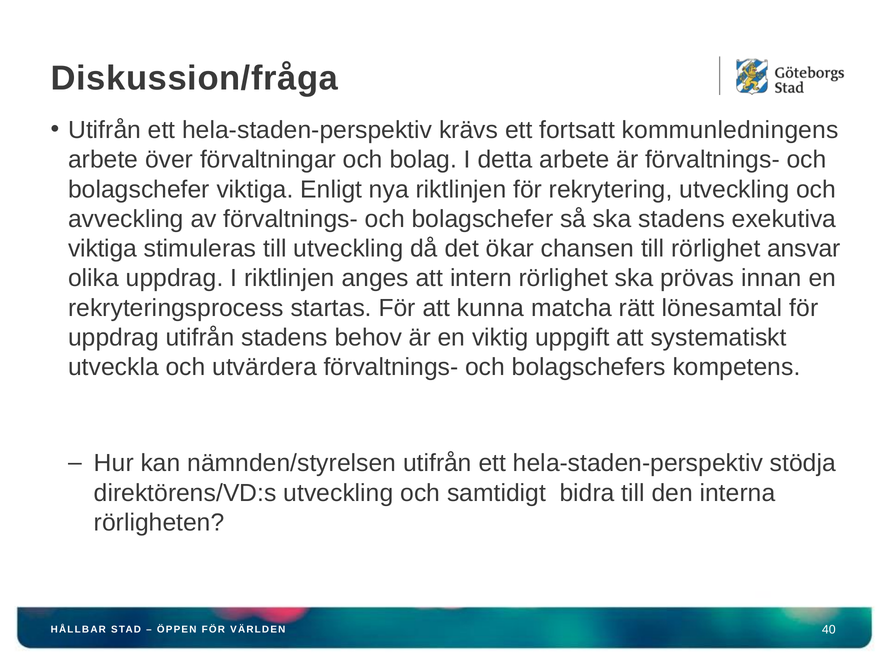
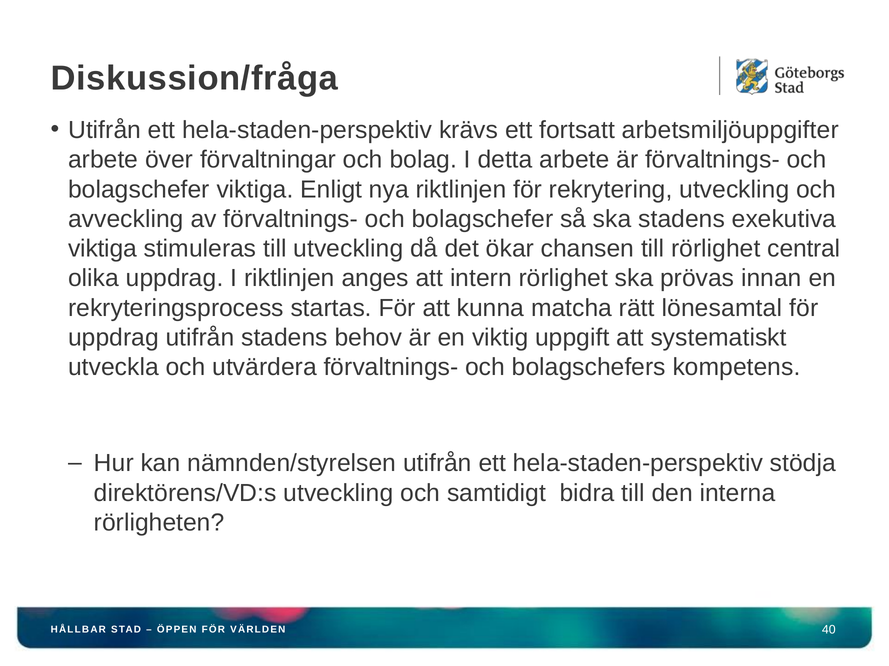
kommunledningens: kommunledningens -> arbetsmiljöuppgifter
ansvar: ansvar -> central
